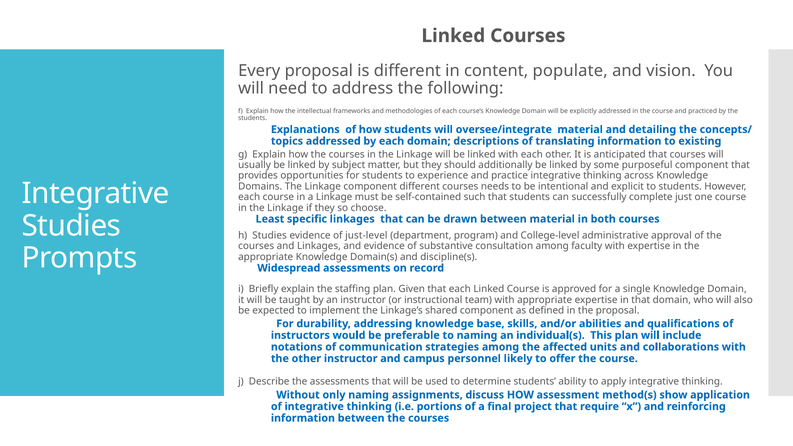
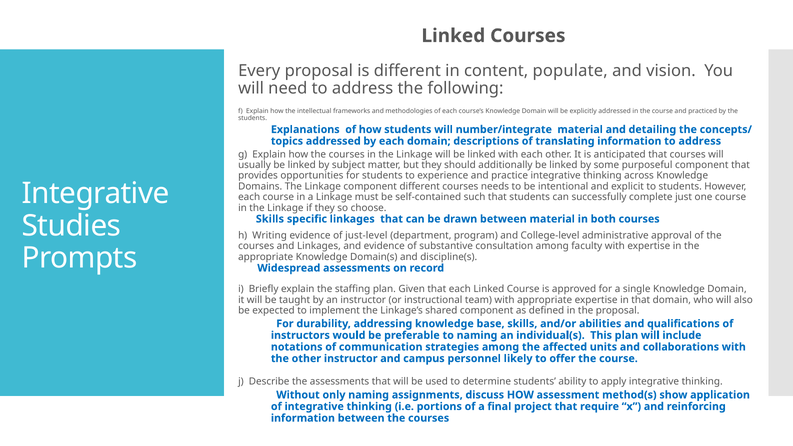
oversee/integrate: oversee/integrate -> number/integrate
information to existing: existing -> address
Least at (270, 219): Least -> Skills
h Studies: Studies -> Writing
